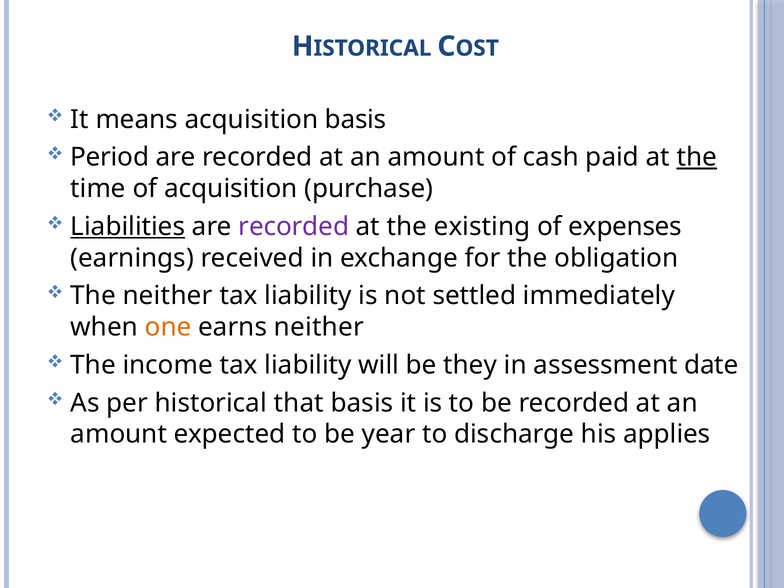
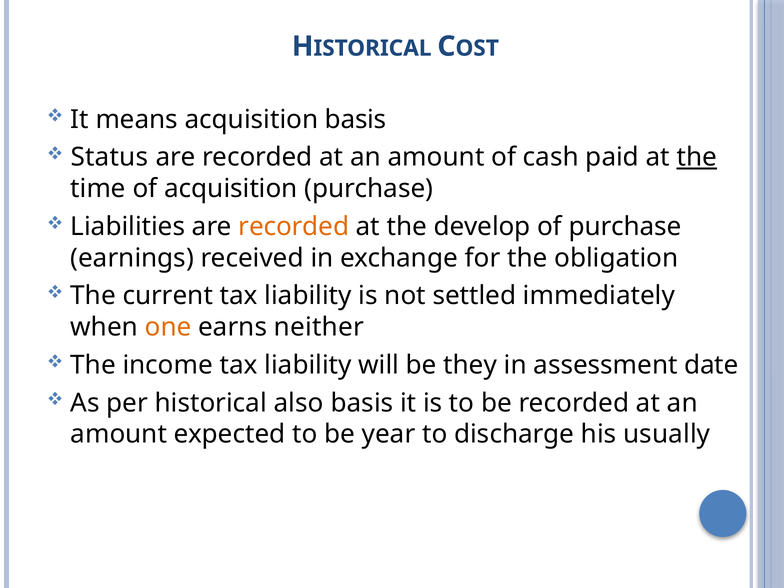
Period: Period -> Status
Liabilities underline: present -> none
recorded at (294, 227) colour: purple -> orange
existing: existing -> develop
of expenses: expenses -> purchase
The neither: neither -> current
that: that -> also
applies: applies -> usually
